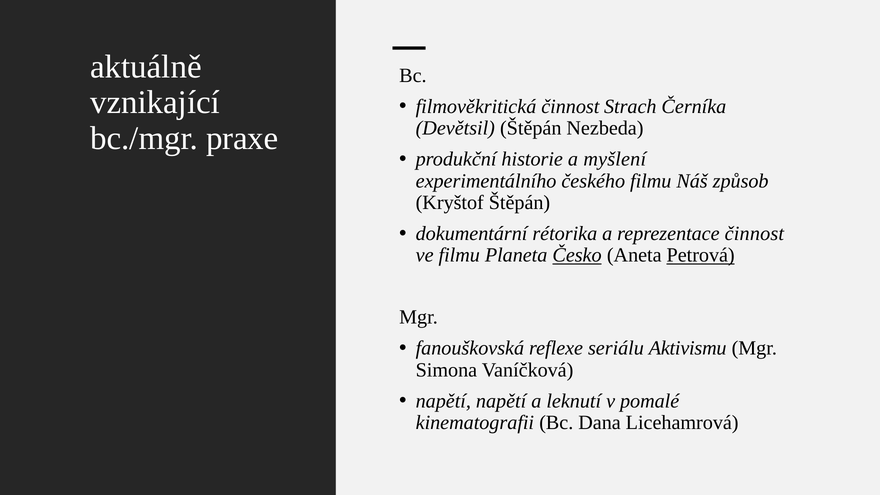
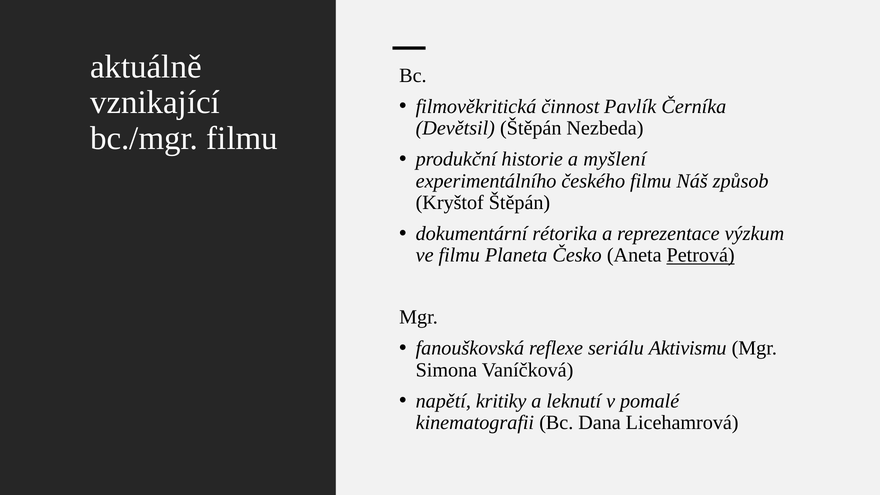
Strach: Strach -> Pavlík
bc./mgr praxe: praxe -> filmu
reprezentace činnost: činnost -> výzkum
Česko underline: present -> none
napětí napětí: napětí -> kritiky
